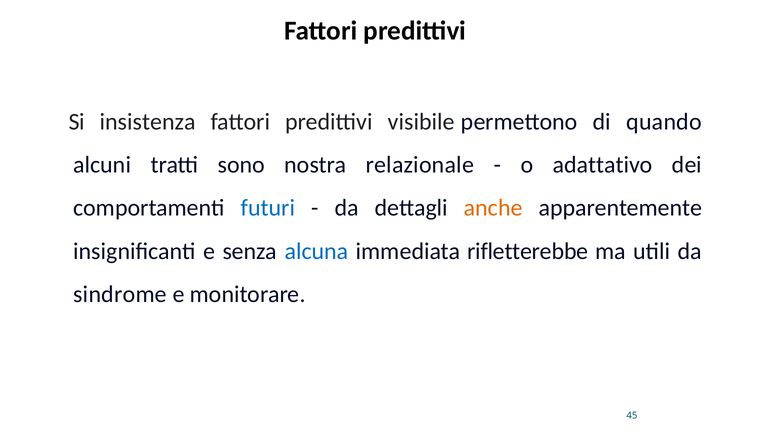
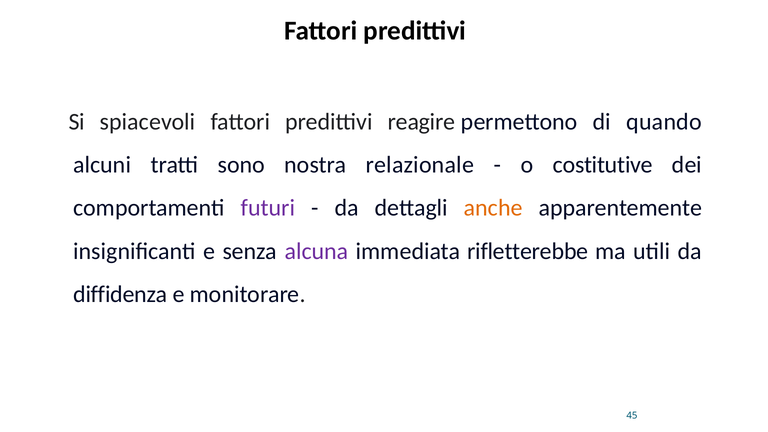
insistenza: insistenza -> spiacevoli
visibile: visibile -> reagire
adattativo: adattativo -> costitutive
futuri colour: blue -> purple
alcuna colour: blue -> purple
sindrome: sindrome -> diffidenza
